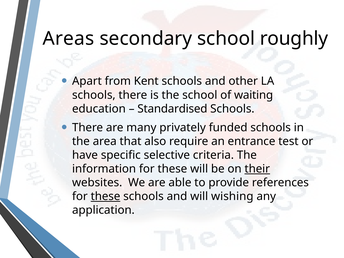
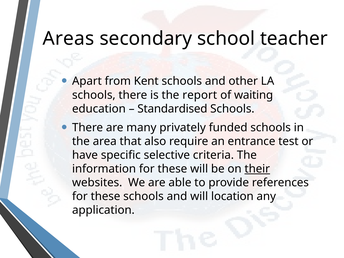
roughly: roughly -> teacher
the school: school -> report
these at (106, 196) underline: present -> none
wishing: wishing -> location
